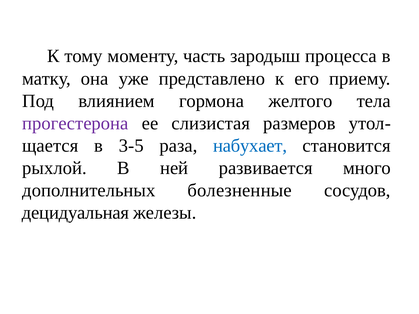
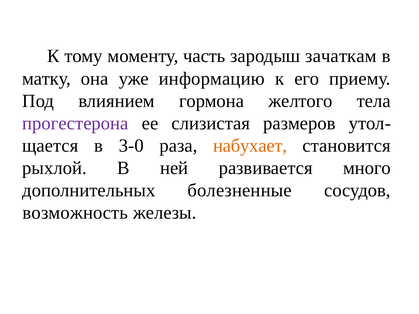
процесса: процесса -> зачаткам
представлено: представлено -> информацию
3-5: 3-5 -> 3-0
набухает colour: blue -> orange
децидуальная: децидуальная -> возможность
